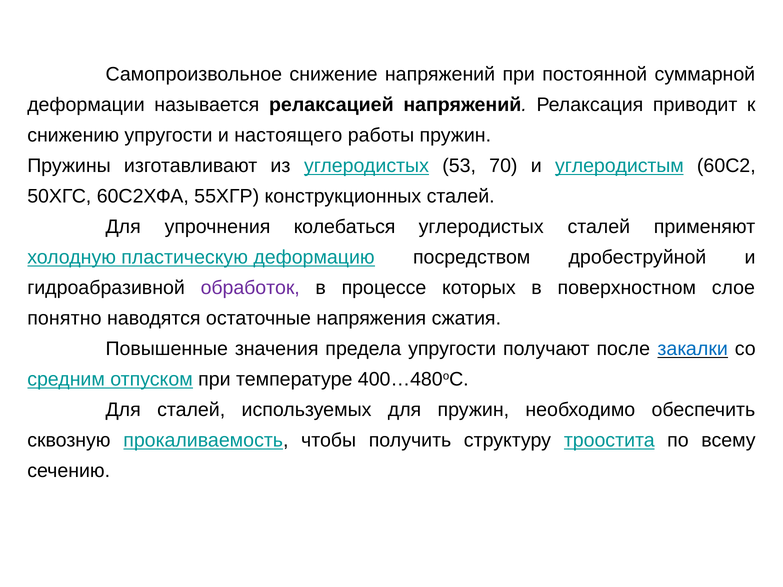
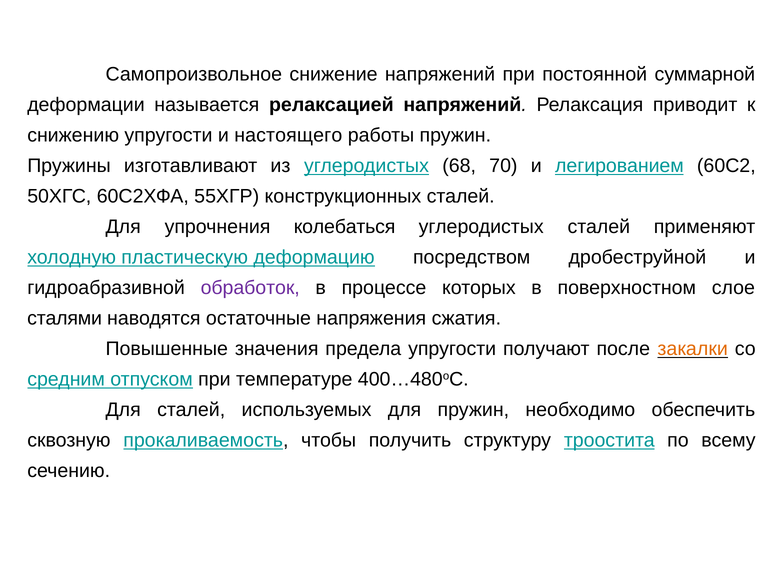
53: 53 -> 68
углеродистым: углеродистым -> легированием
понятно: понятно -> сталями
закалки colour: blue -> orange
